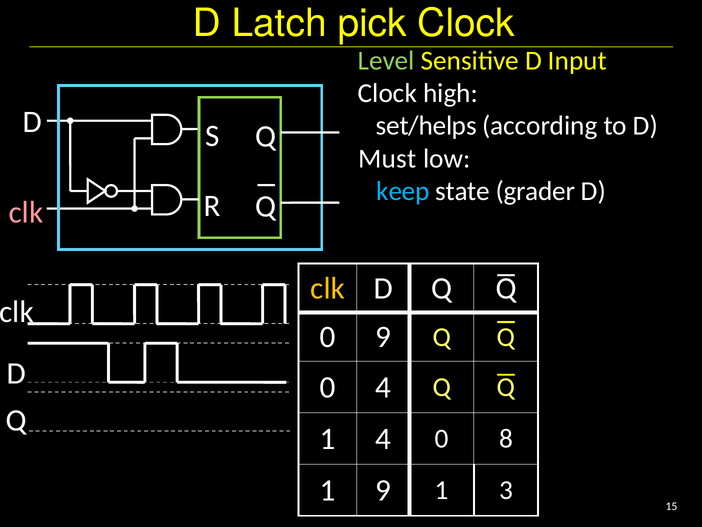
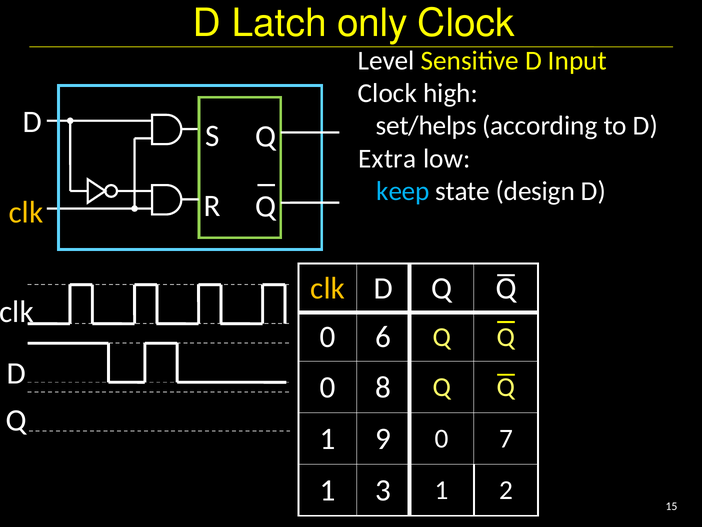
pick: pick -> only
Level colour: light green -> white
Must: Must -> Extra
grader: grader -> design
clk at (26, 212) colour: pink -> yellow
0 9: 9 -> 6
0 4: 4 -> 8
1 4: 4 -> 9
8: 8 -> 7
1 9: 9 -> 3
3: 3 -> 2
